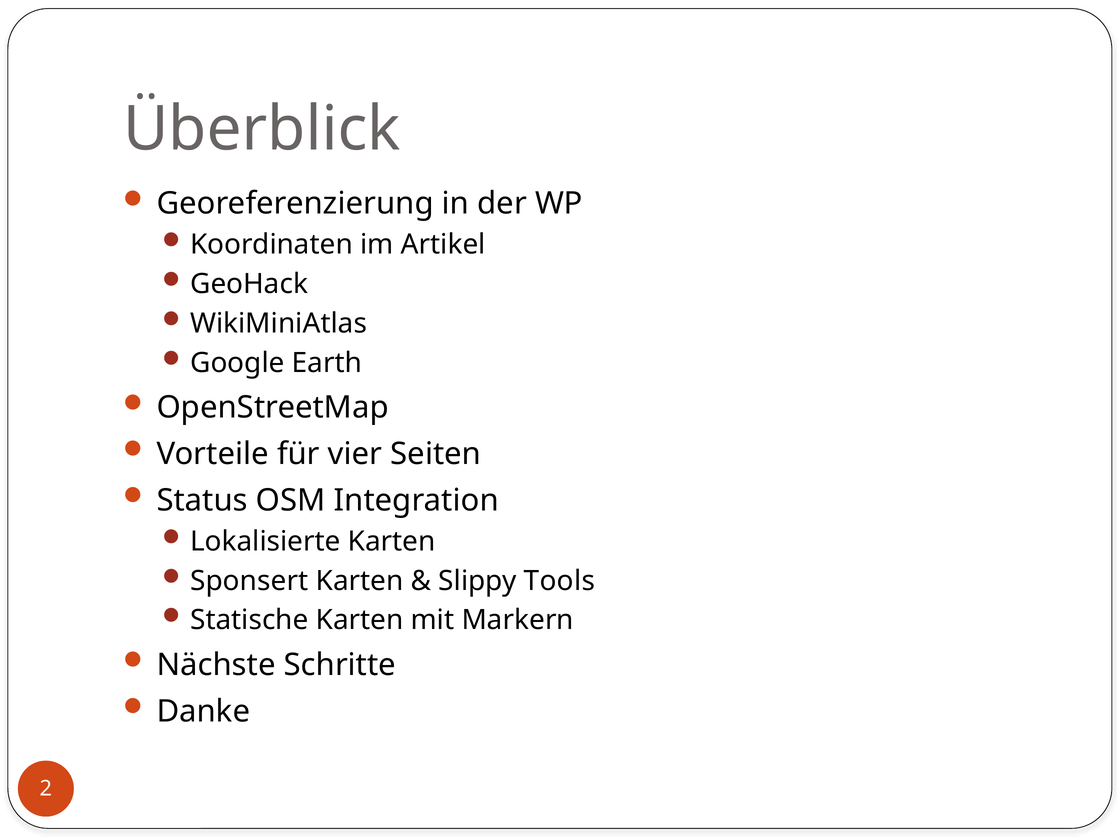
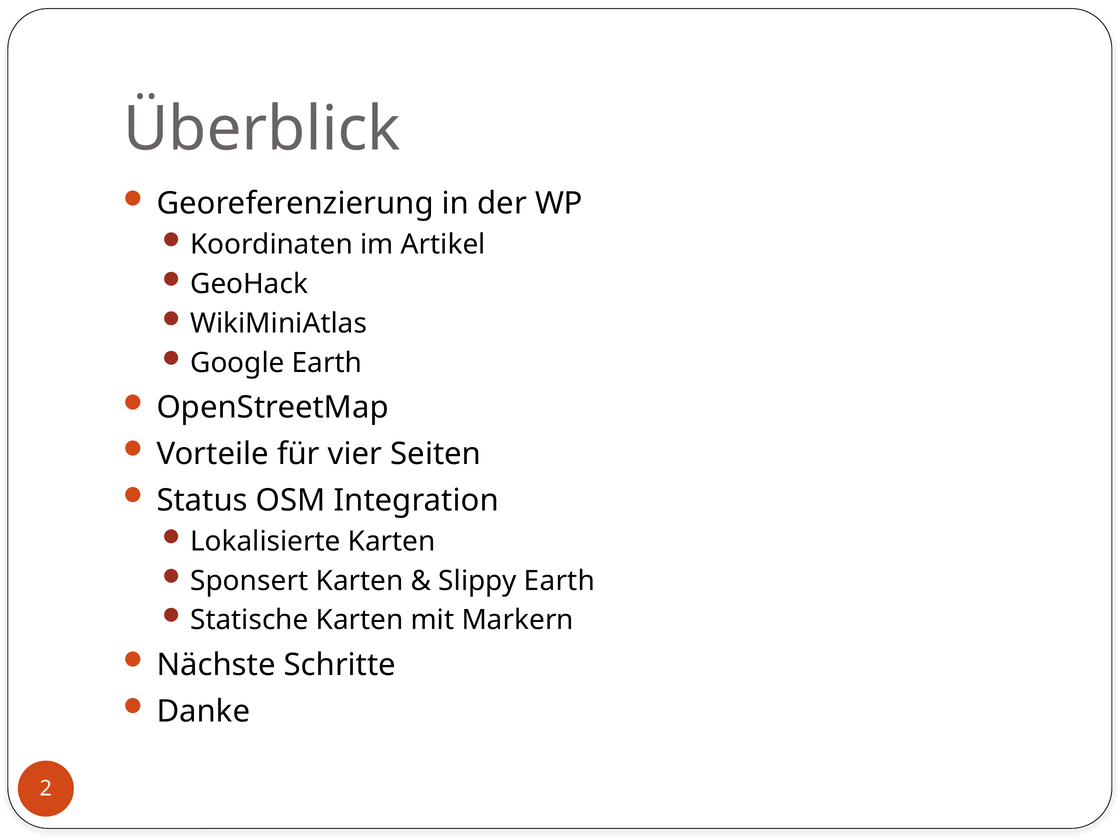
Slippy Tools: Tools -> Earth
